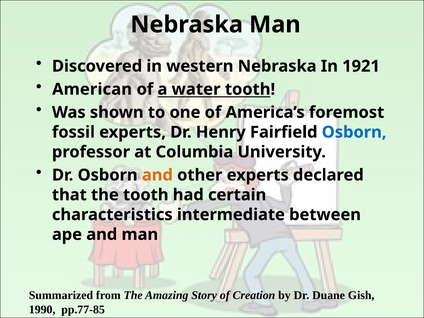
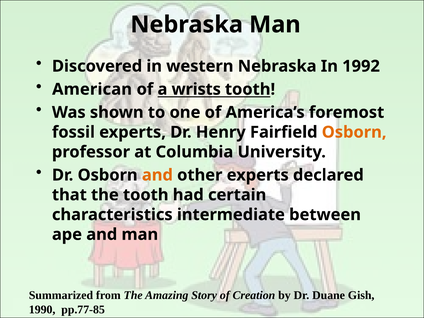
1921: 1921 -> 1992
water: water -> wrists
Osborn at (354, 132) colour: blue -> orange
